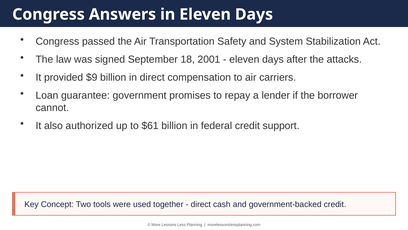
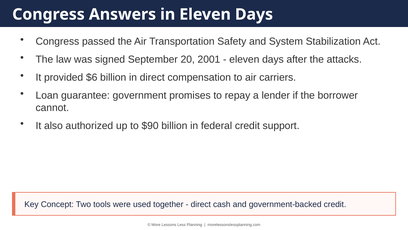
18: 18 -> 20
$9: $9 -> $6
$61: $61 -> $90
